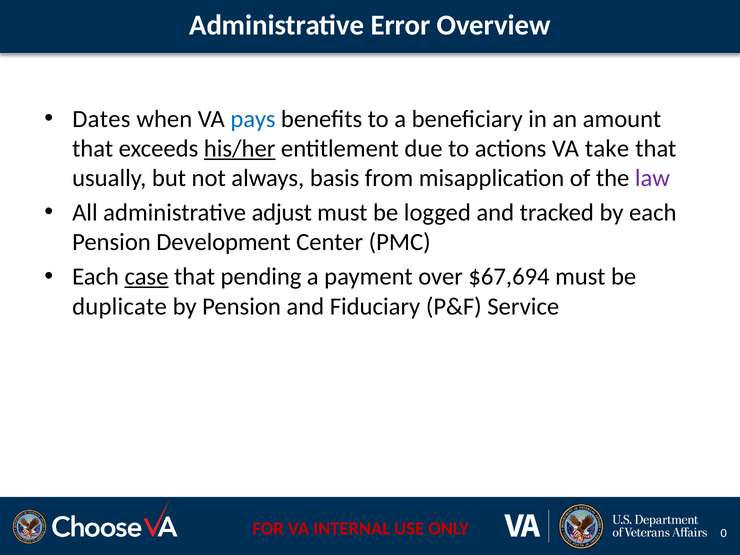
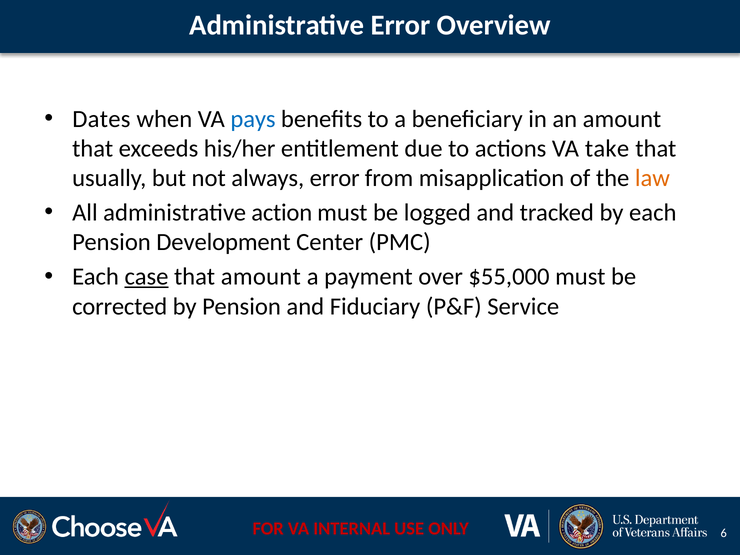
his/her underline: present -> none
always basis: basis -> error
law colour: purple -> orange
adjust: adjust -> action
that pending: pending -> amount
$67,694: $67,694 -> $55,000
duplicate: duplicate -> corrected
0: 0 -> 6
